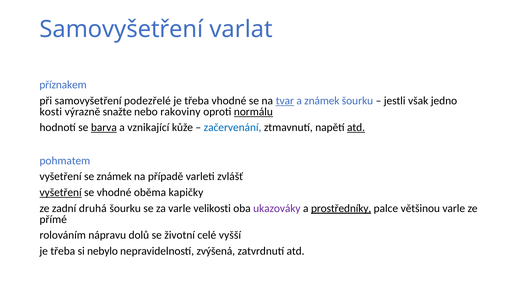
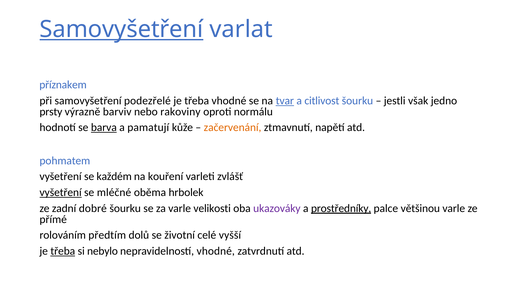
Samovyšetření at (121, 29) underline: none -> present
a známek: známek -> citlivost
kosti: kosti -> prsty
snažte: snažte -> barviv
normálu underline: present -> none
vznikající: vznikající -> pamatují
začervenání colour: blue -> orange
atd at (356, 128) underline: present -> none
se známek: známek -> každém
případě: případě -> kouření
se vhodné: vhodné -> mléčné
kapičky: kapičky -> hrbolek
druhá: druhá -> dobré
nápravu: nápravu -> předtím
třeba at (63, 251) underline: none -> present
nepravidelností zvýšená: zvýšená -> vhodné
